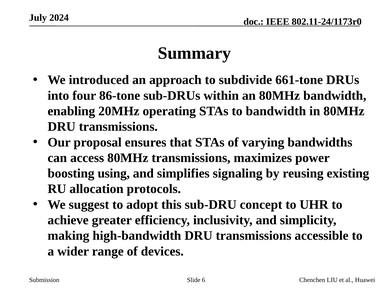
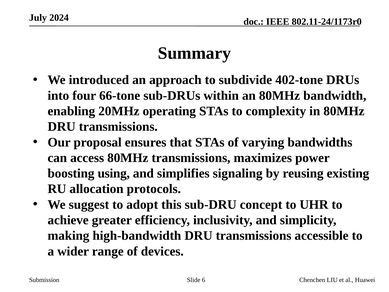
661-tone: 661-tone -> 402-tone
86-tone: 86-tone -> 66-tone
to bandwidth: bandwidth -> complexity
